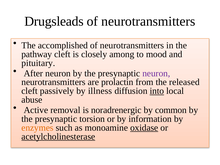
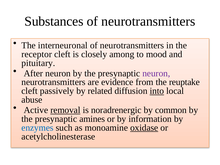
Drugsleads: Drugsleads -> Substances
accomplished: accomplished -> interneuronal
pathway: pathway -> receptor
prolactin: prolactin -> evidence
released: released -> reuptake
illness: illness -> related
removal underline: none -> present
torsion: torsion -> amines
enzymes colour: orange -> blue
acetylcholinesterase underline: present -> none
